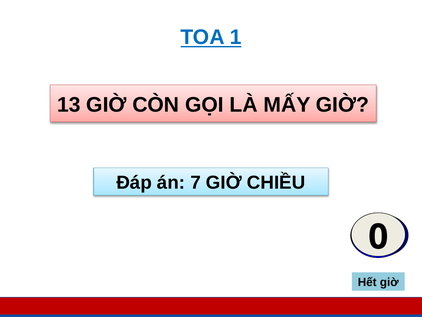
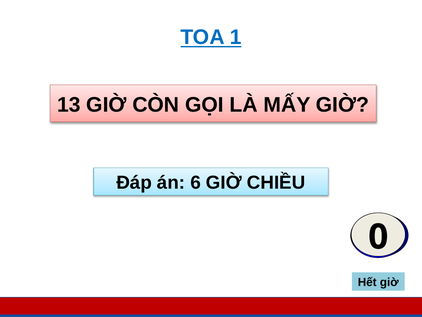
7: 7 -> 6
